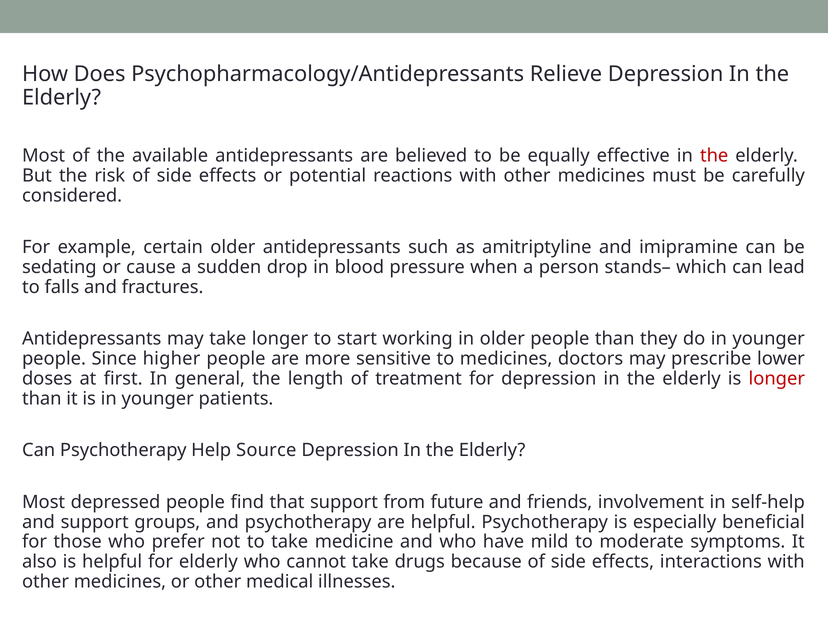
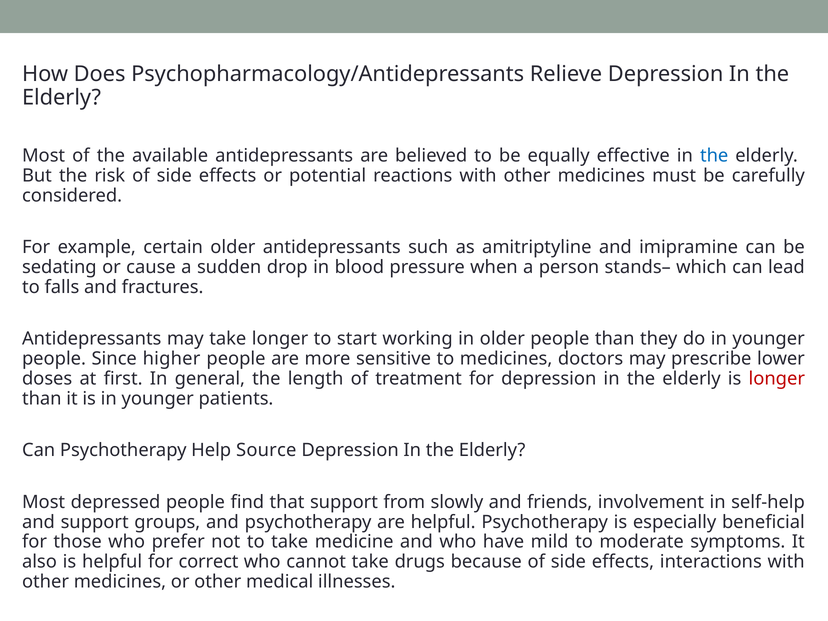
the at (714, 156) colour: red -> blue
future: future -> slowly
for elderly: elderly -> correct
